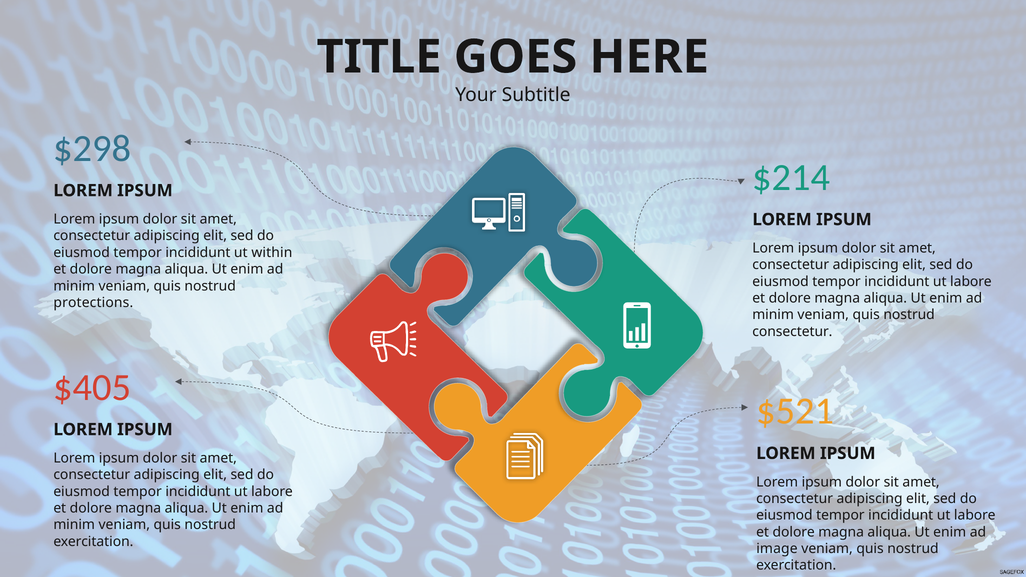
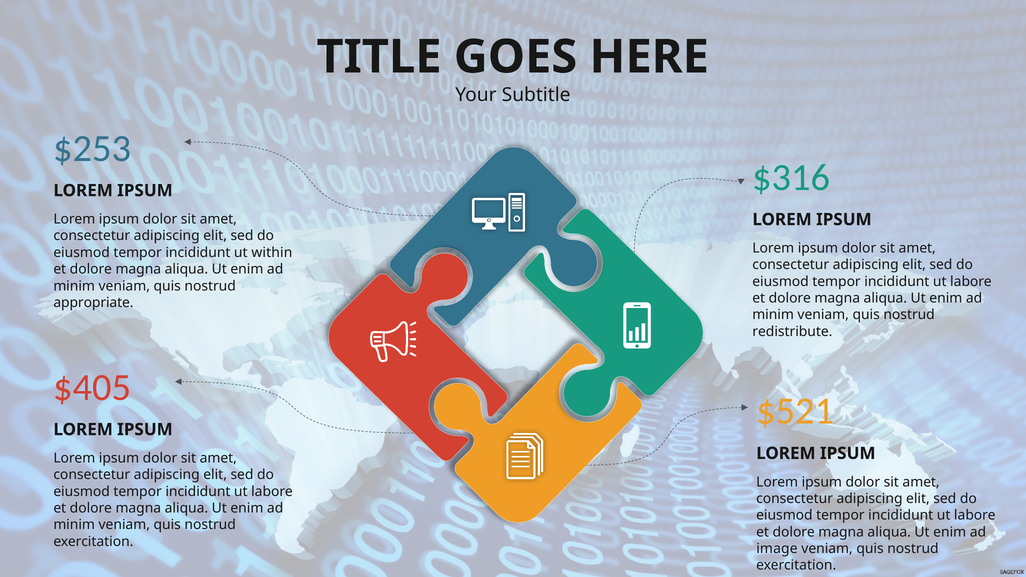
$298: $298 -> $253
$214: $214 -> $316
protections: protections -> appropriate
consectetur at (792, 332): consectetur -> redistribute
